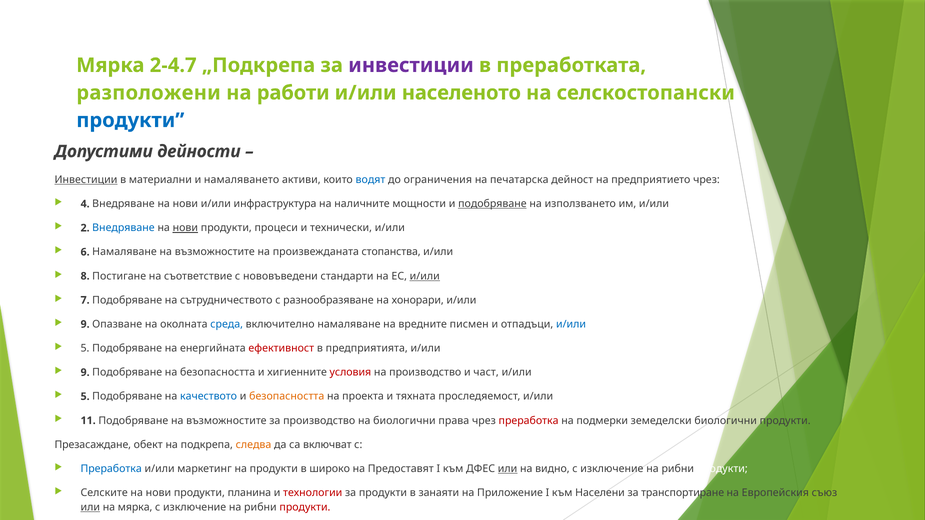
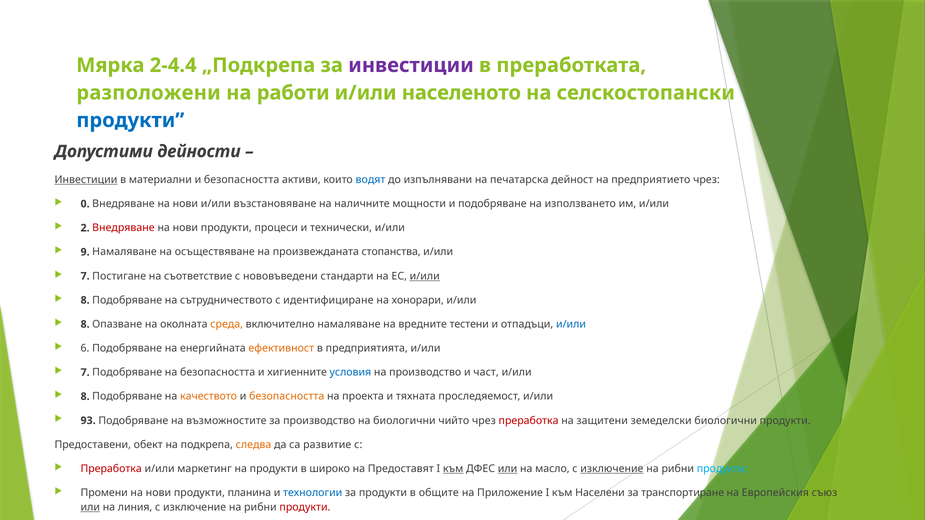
2-4.7: 2-4.7 -> 2-4.4
материални и намаляването: намаляването -> безопасността
ограничения: ограничения -> изпълнявани
4: 4 -> 0
инфраструктура: инфраструктура -> възстановяване
подобряване at (492, 204) underline: present -> none
Внедряване at (123, 228) colour: blue -> red
нови at (185, 228) underline: present -> none
6: 6 -> 9
Намаляване на възможностите: възможностите -> осъществяване
8 at (85, 276): 8 -> 7
7 at (85, 300): 7 -> 8
разнообразяване: разнообразяване -> идентифициране
9 at (85, 324): 9 -> 8
среда colour: blue -> orange
писмен: писмен -> тестени
5 at (85, 349): 5 -> 6
ефективност colour: red -> orange
9 at (85, 373): 9 -> 7
условия colour: red -> blue
5 at (85, 397): 5 -> 8
качеството colour: blue -> orange
11: 11 -> 93
права: права -> чийто
подмерки: подмерки -> защитени
Презасаждане: Презасаждане -> Предоставени
включват: включват -> развитие
Преработка at (111, 469) colour: blue -> red
към at (453, 469) underline: none -> present
видно: видно -> масло
изключение at (612, 469) underline: none -> present
продукти at (722, 469) colour: white -> light blue
Селските: Селските -> Промени
технологии colour: red -> blue
занаяти: занаяти -> общите
на мярка: мярка -> линия
